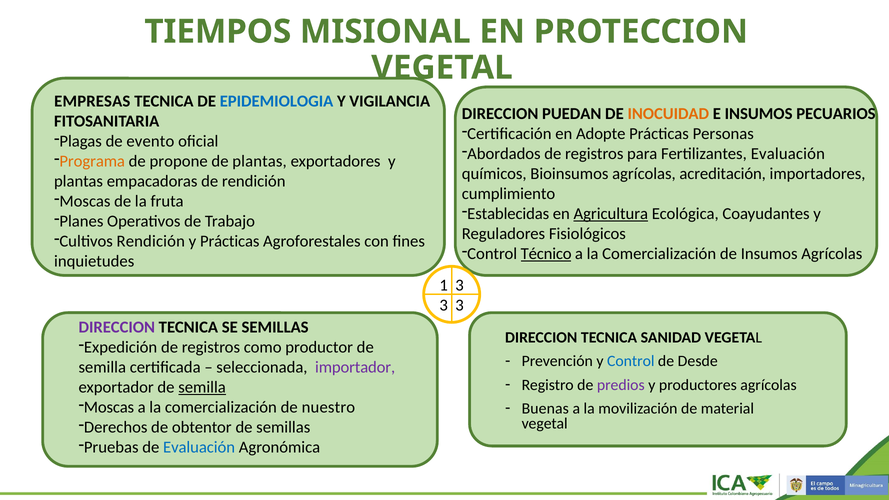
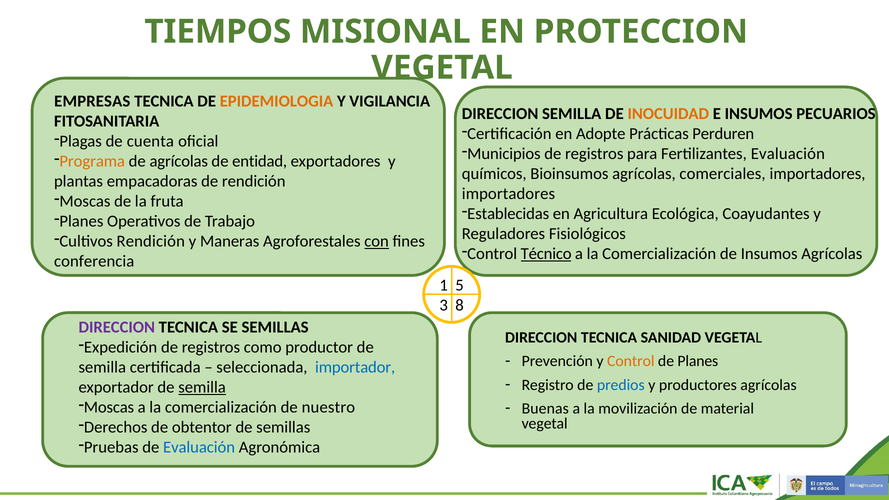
EPIDEMIOLOGIA colour: blue -> orange
DIRECCION PUEDAN: PUEDAN -> SEMILLA
Personas: Personas -> Perduren
evento: evento -> cuenta
Abordados: Abordados -> Municipios
de propone: propone -> agrícolas
de plantas: plantas -> entidad
acreditación: acreditación -> comerciales
cumplimiento at (509, 194): cumplimiento -> importadores
Agricultura underline: present -> none
y Prácticas: Prácticas -> Maneras
con underline: none -> present
inquietudes: inquietudes -> conferencia
1 3: 3 -> 5
3 at (460, 306): 3 -> 8
Control at (631, 361) colour: blue -> orange
de Desde: Desde -> Planes
importador colour: purple -> blue
predios colour: purple -> blue
